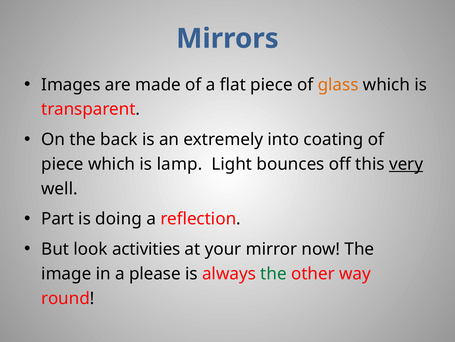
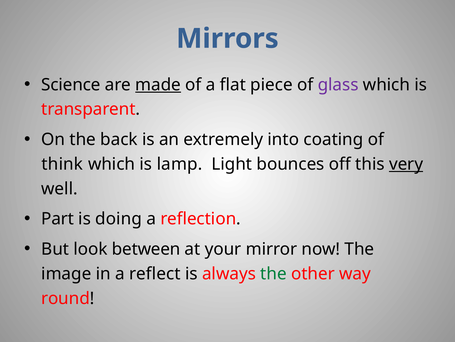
Images: Images -> Science
made underline: none -> present
glass colour: orange -> purple
piece at (62, 164): piece -> think
activities: activities -> between
please: please -> reflect
